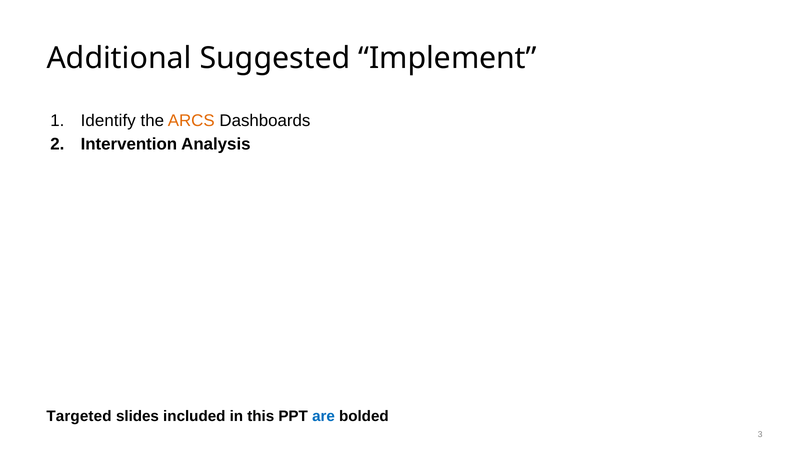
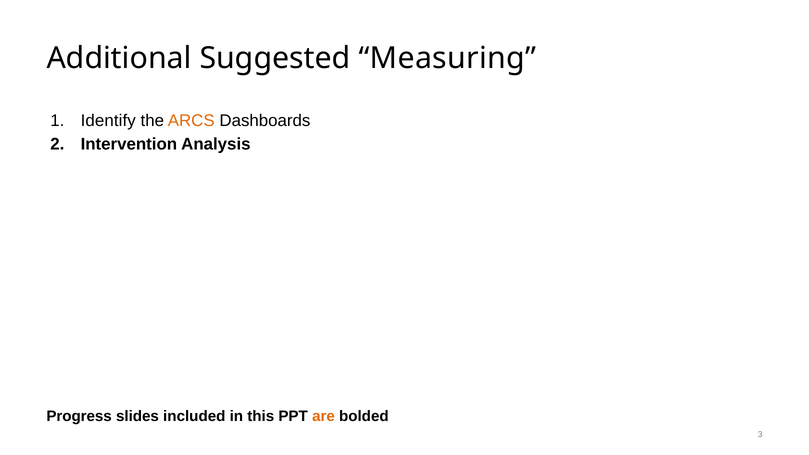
Implement: Implement -> Measuring
Targeted: Targeted -> Progress
are colour: blue -> orange
